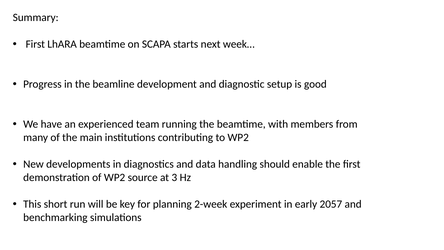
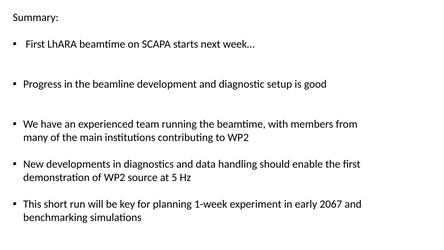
3: 3 -> 5
2-week: 2-week -> 1-week
2057: 2057 -> 2067
